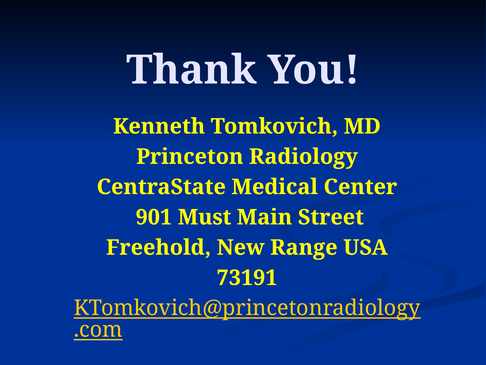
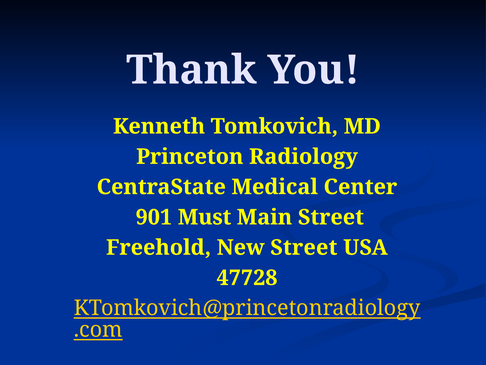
New Range: Range -> Street
73191: 73191 -> 47728
